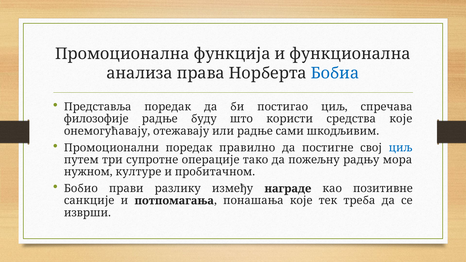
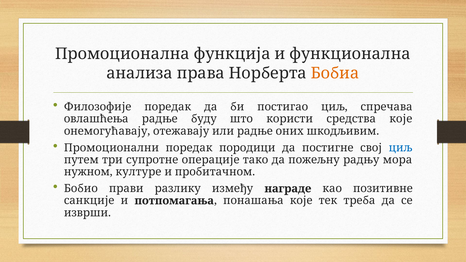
Бобиа colour: blue -> orange
Представља: Представља -> Филозофије
филозофије: филозофије -> овлашћења
сами: сами -> оних
правилно: правилно -> породици
